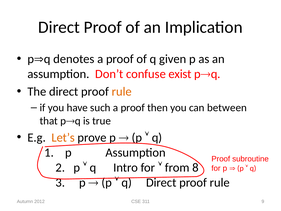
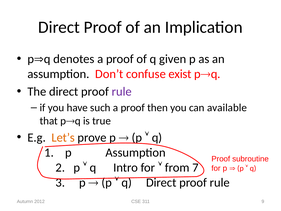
rule at (122, 91) colour: orange -> purple
between: between -> available
8: 8 -> 7
